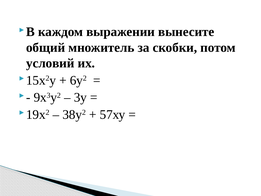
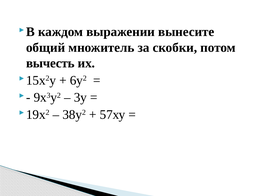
условий: условий -> вычесть
